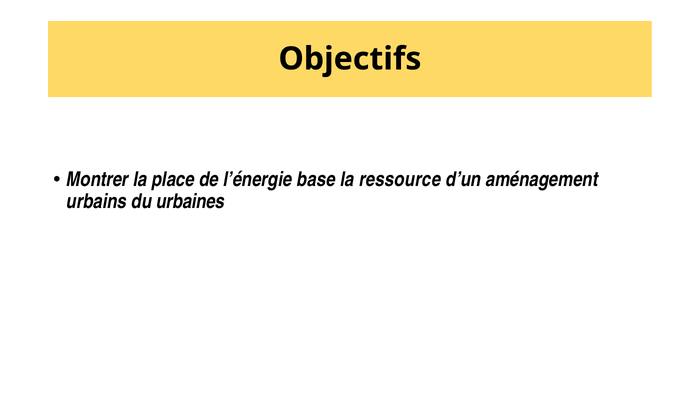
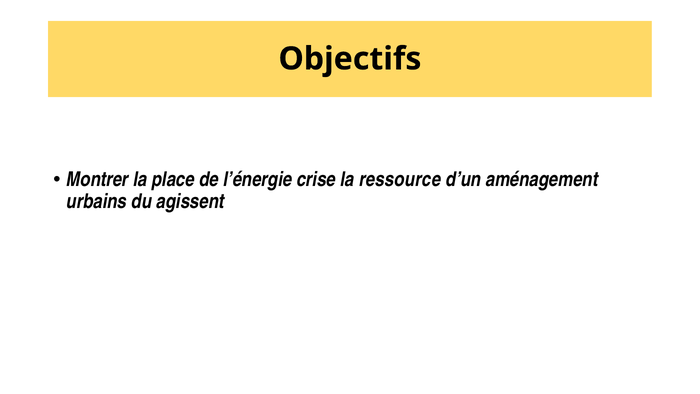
base: base -> crise
urbaines: urbaines -> agissent
